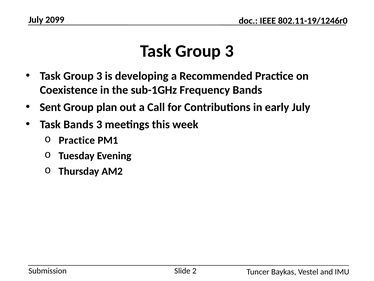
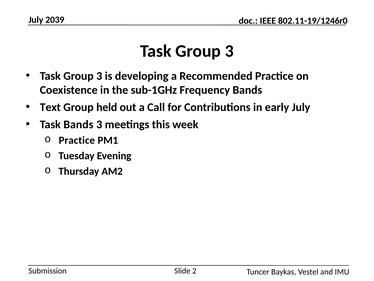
2099: 2099 -> 2039
Sent: Sent -> Text
plan: plan -> held
